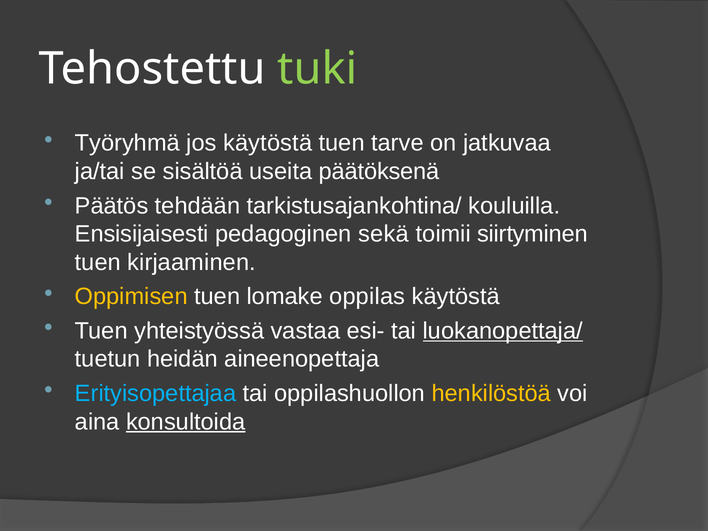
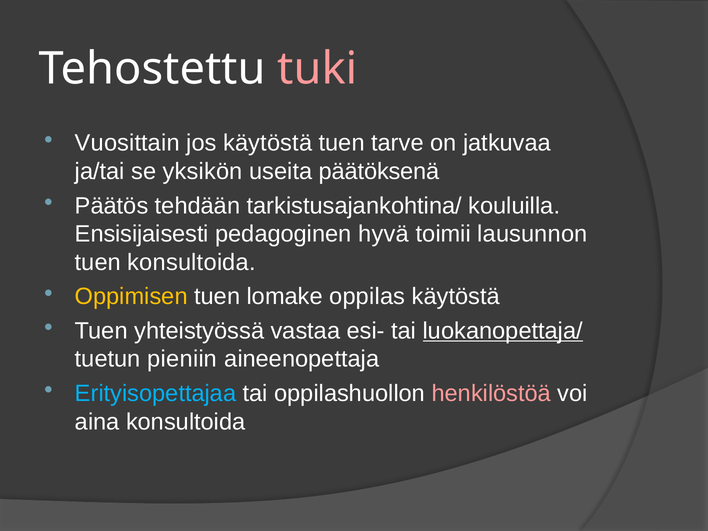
tuki colour: light green -> pink
Työryhmä: Työryhmä -> Vuosittain
sisältöä: sisältöä -> yksikön
sekä: sekä -> hyvä
siirtyminen: siirtyminen -> lausunnon
tuen kirjaaminen: kirjaaminen -> konsultoida
heidän: heidän -> pieniin
henkilöstöä colour: yellow -> pink
konsultoida at (186, 422) underline: present -> none
